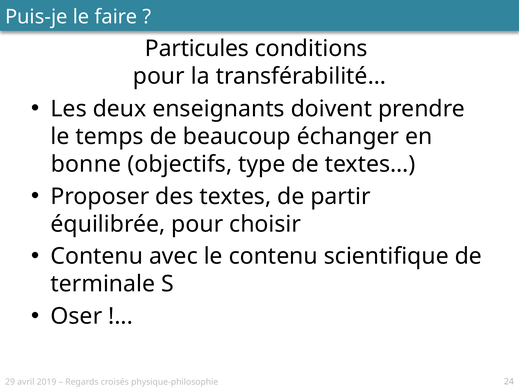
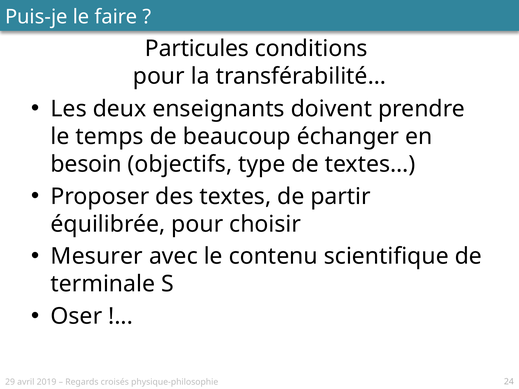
bonne: bonne -> besoin
Contenu at (97, 257): Contenu -> Mesurer
